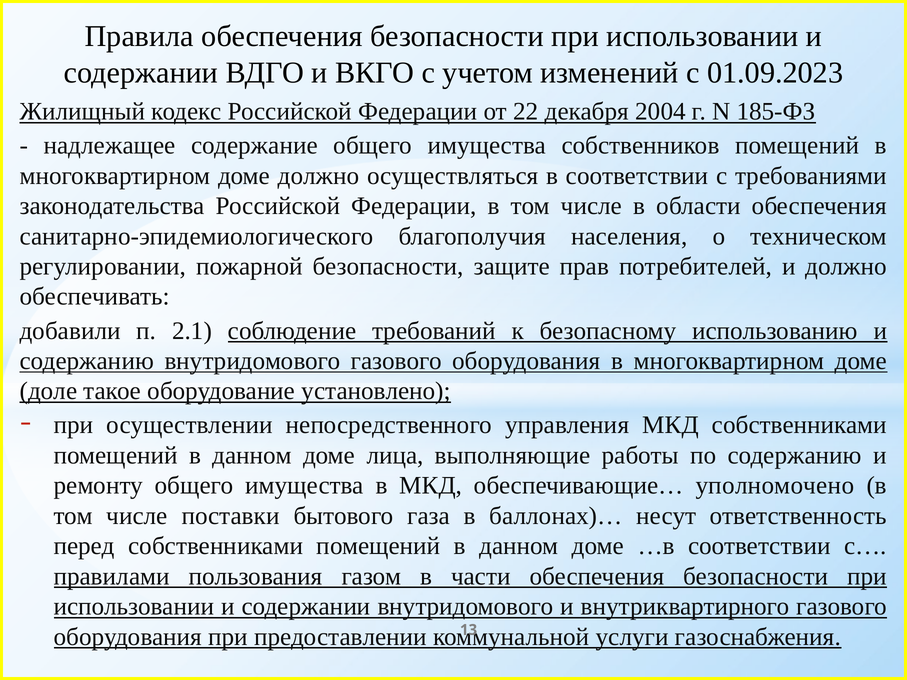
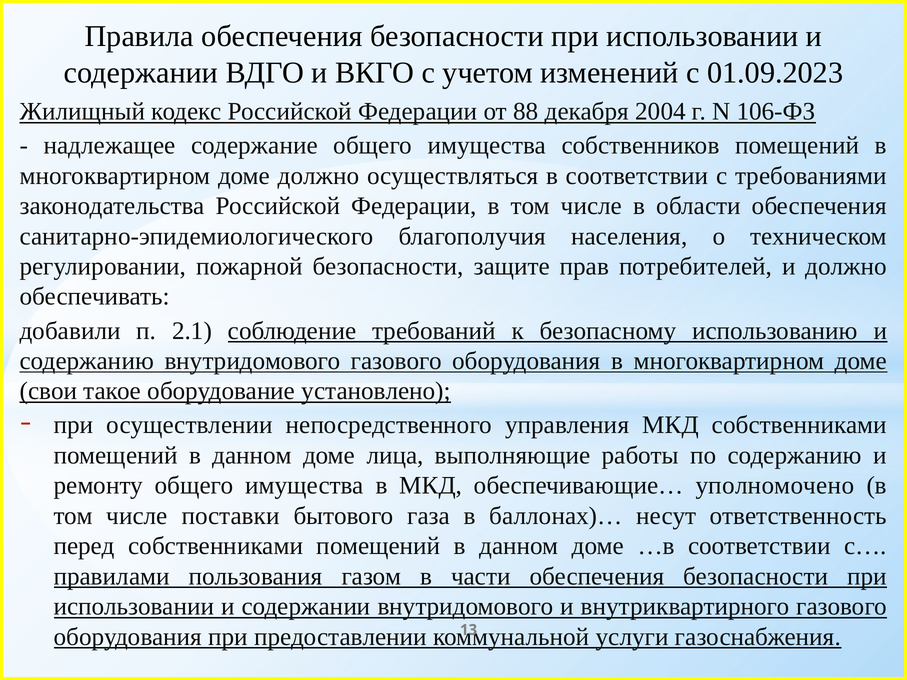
22: 22 -> 88
185-ФЗ: 185-ФЗ -> 106-ФЗ
доле: доле -> свои
